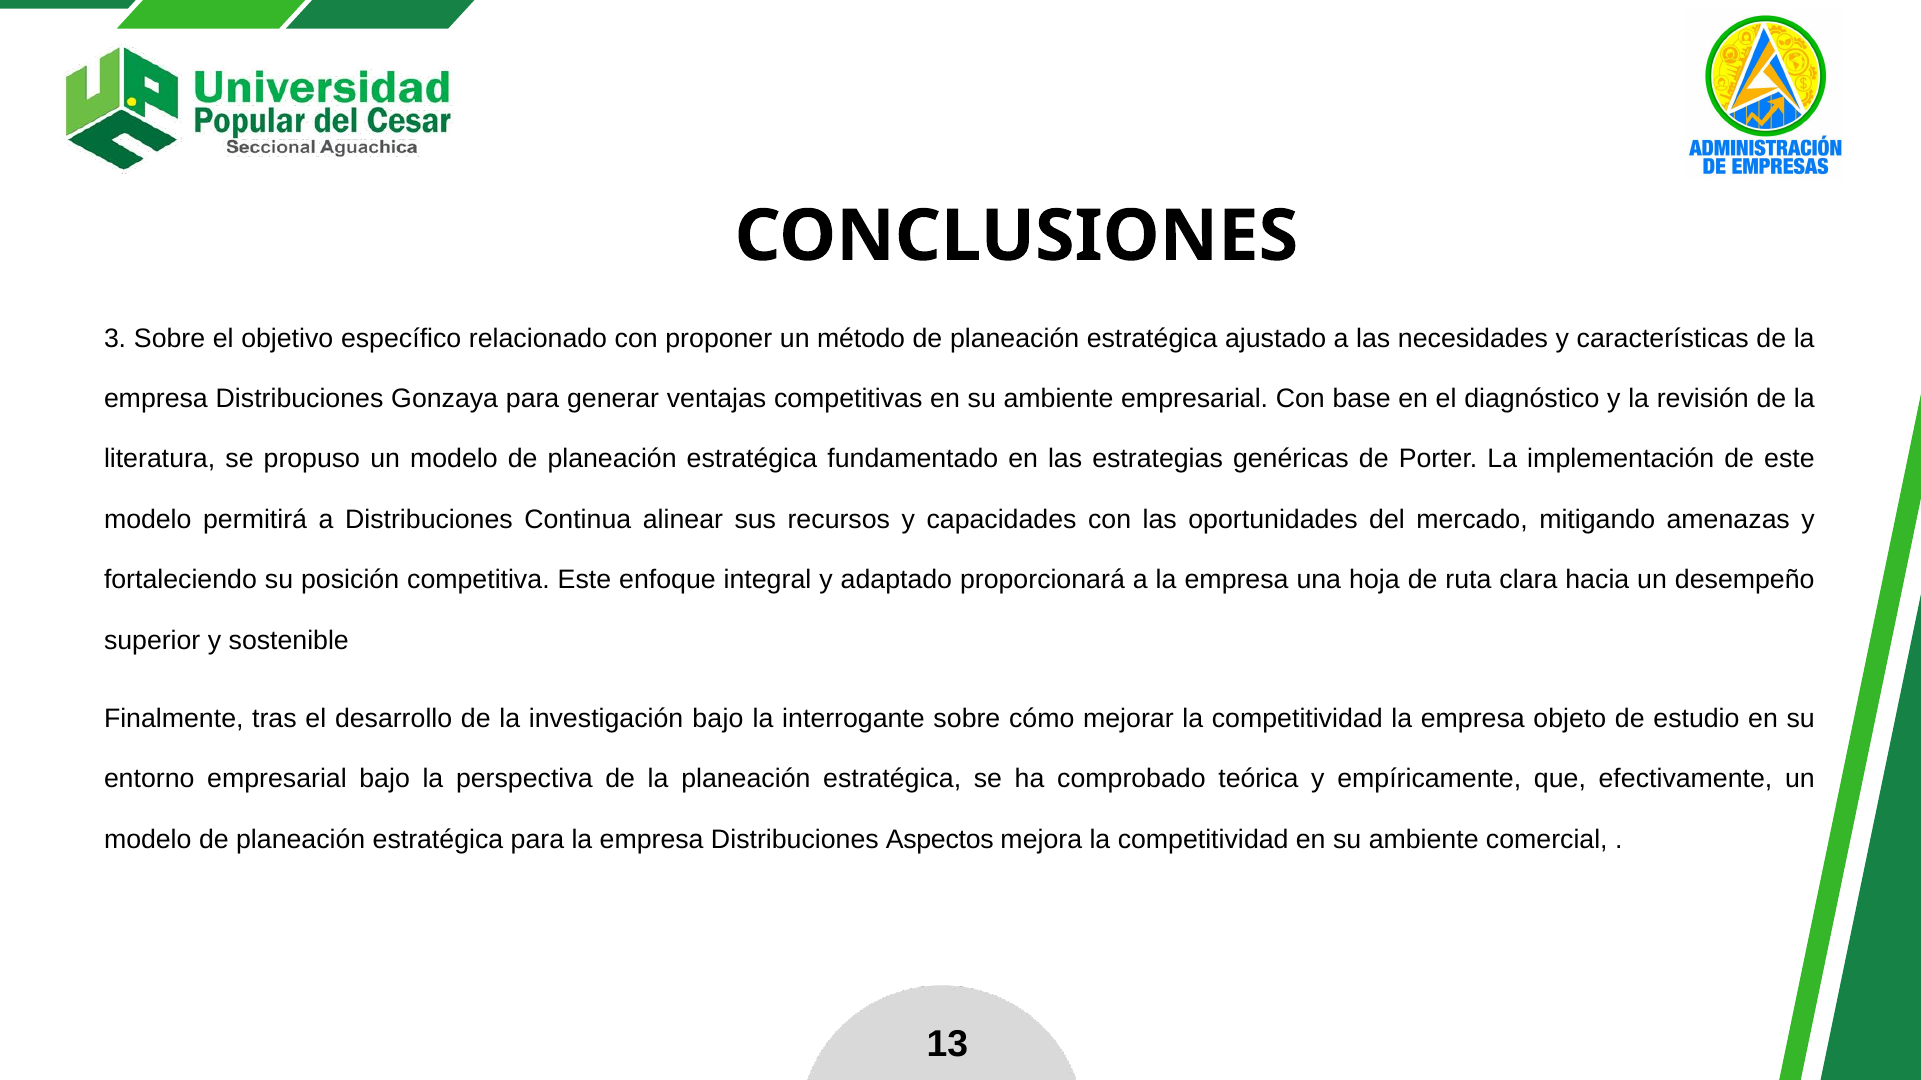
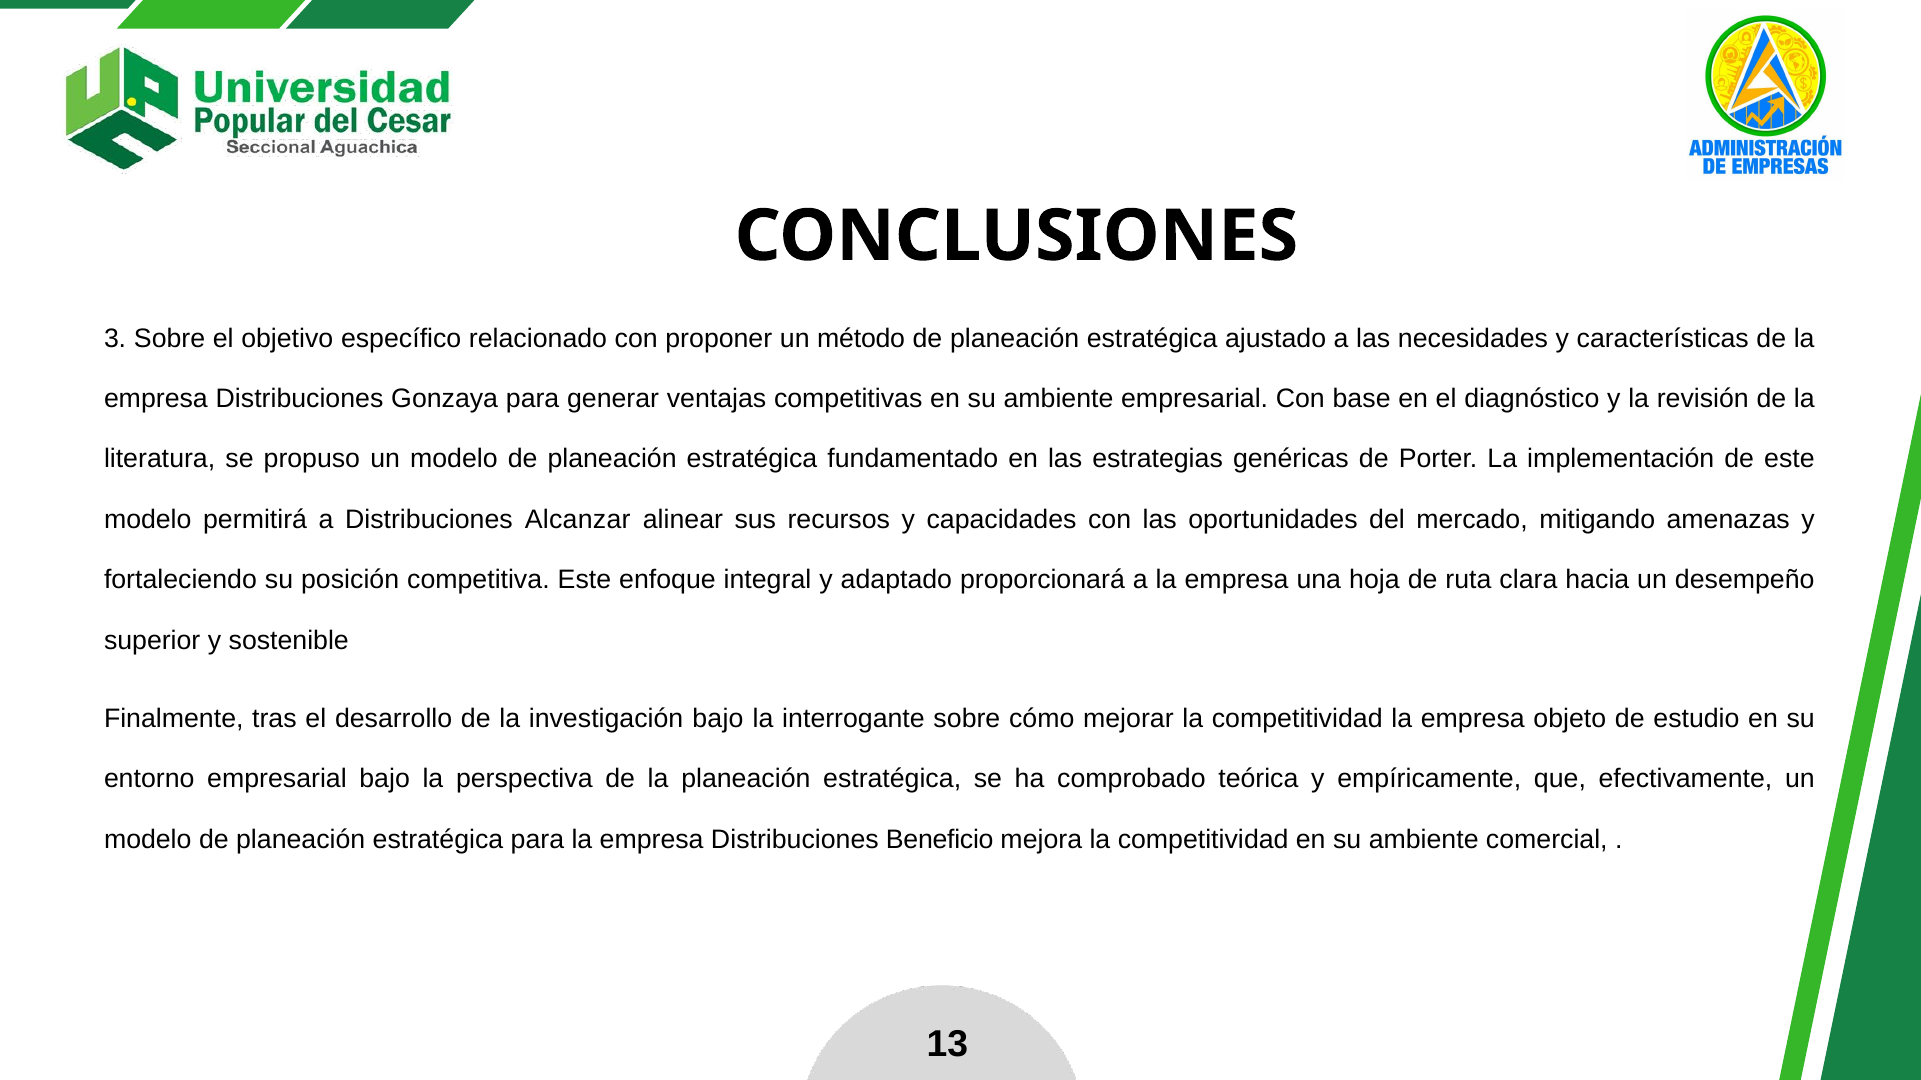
Continua: Continua -> Alcanzar
Aspectos: Aspectos -> Beneficio
